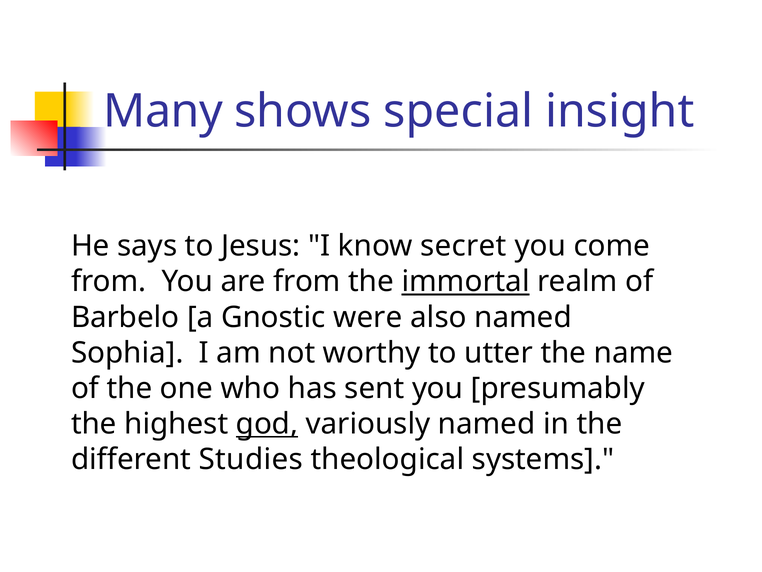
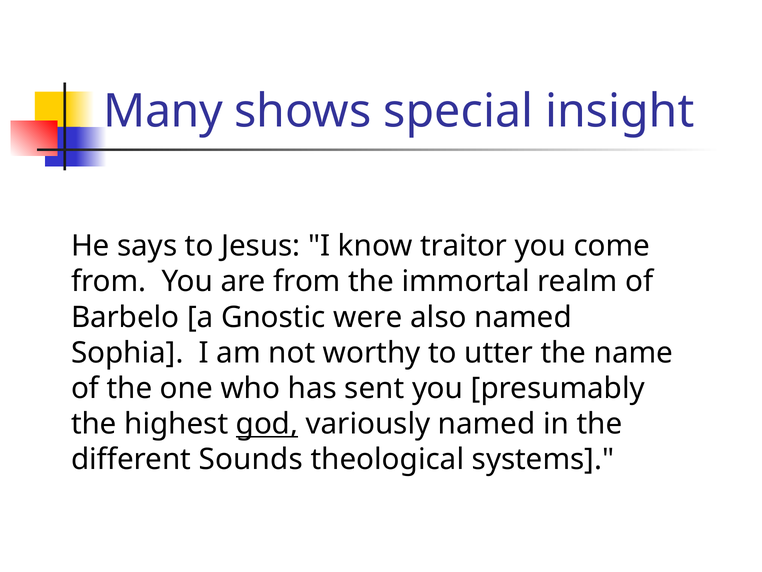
secret: secret -> traitor
immortal underline: present -> none
Studies: Studies -> Sounds
